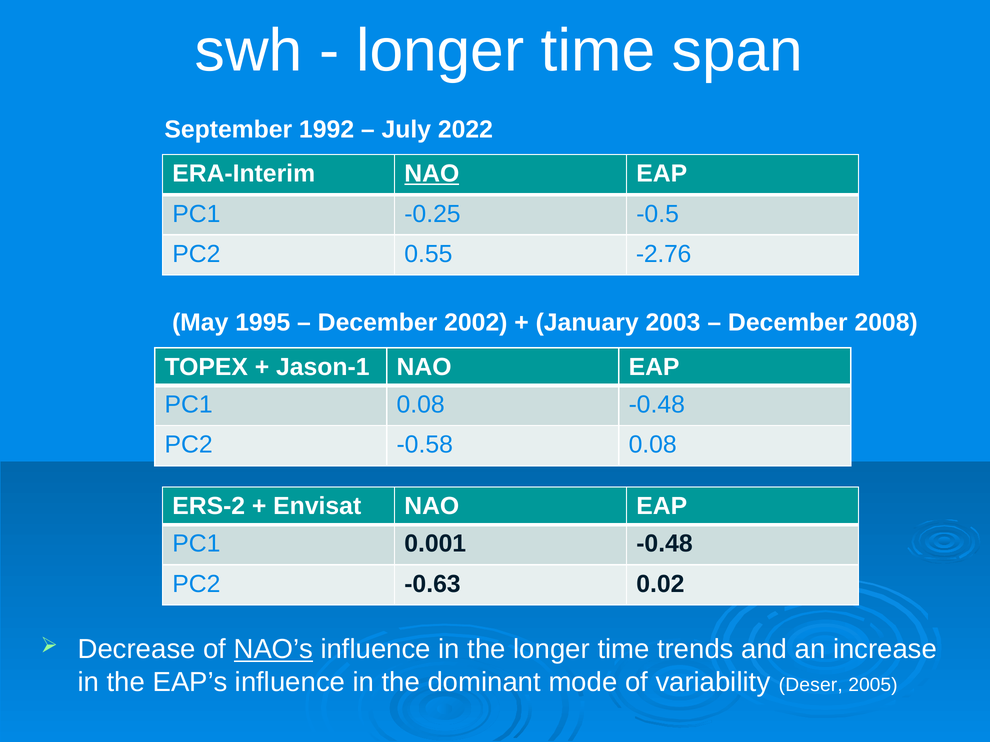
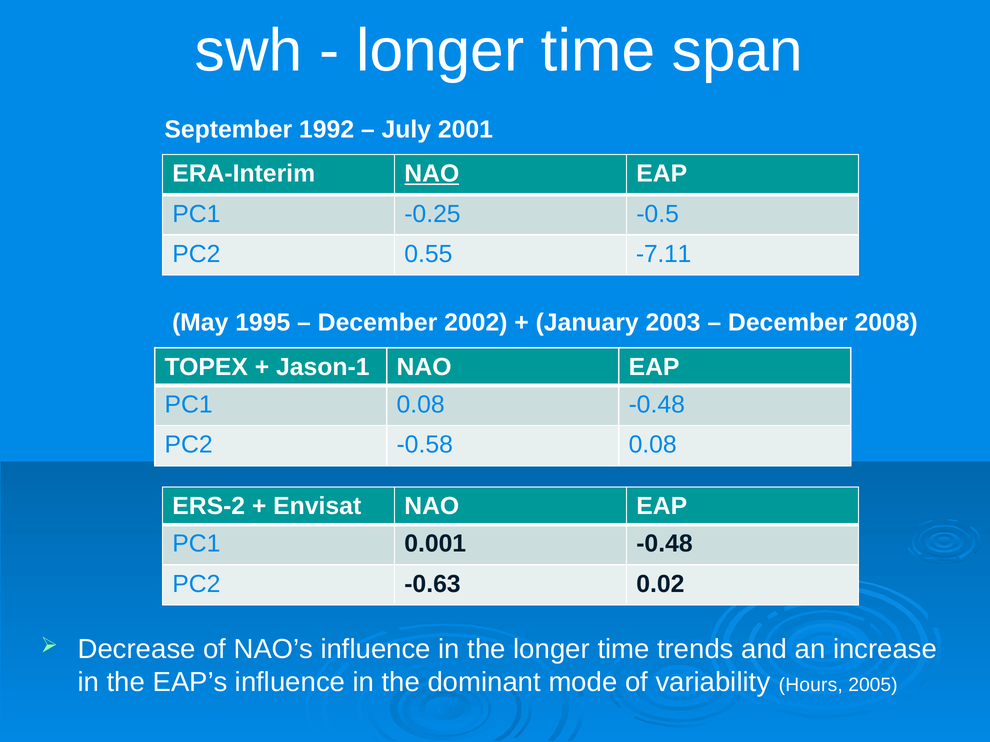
2022: 2022 -> 2001
-2.76: -2.76 -> -7.11
NAO’s underline: present -> none
Deser: Deser -> Hours
